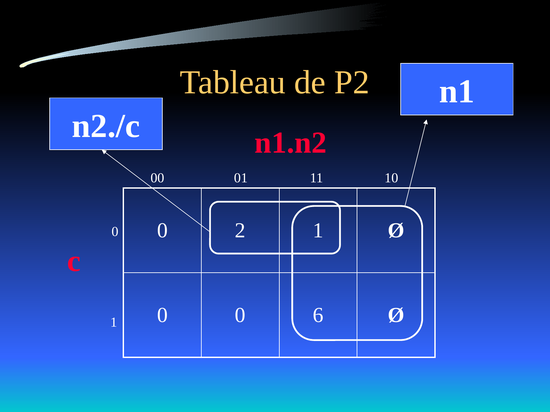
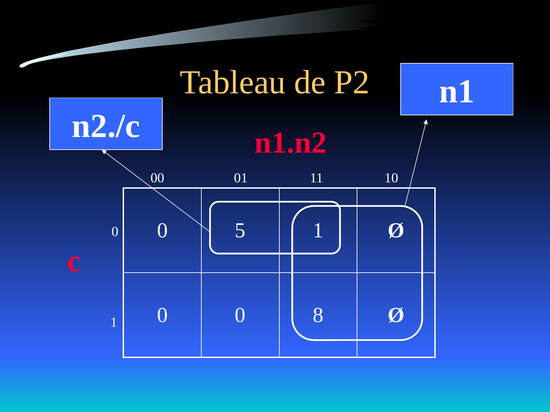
2: 2 -> 5
6: 6 -> 8
